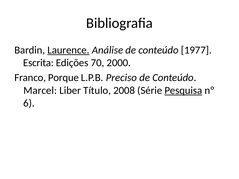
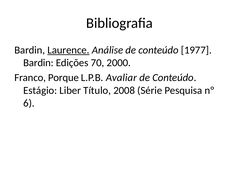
Escrita at (38, 63): Escrita -> Bardin
Preciso: Preciso -> Avaliar
Marcel: Marcel -> Estágio
Pesquisa underline: present -> none
